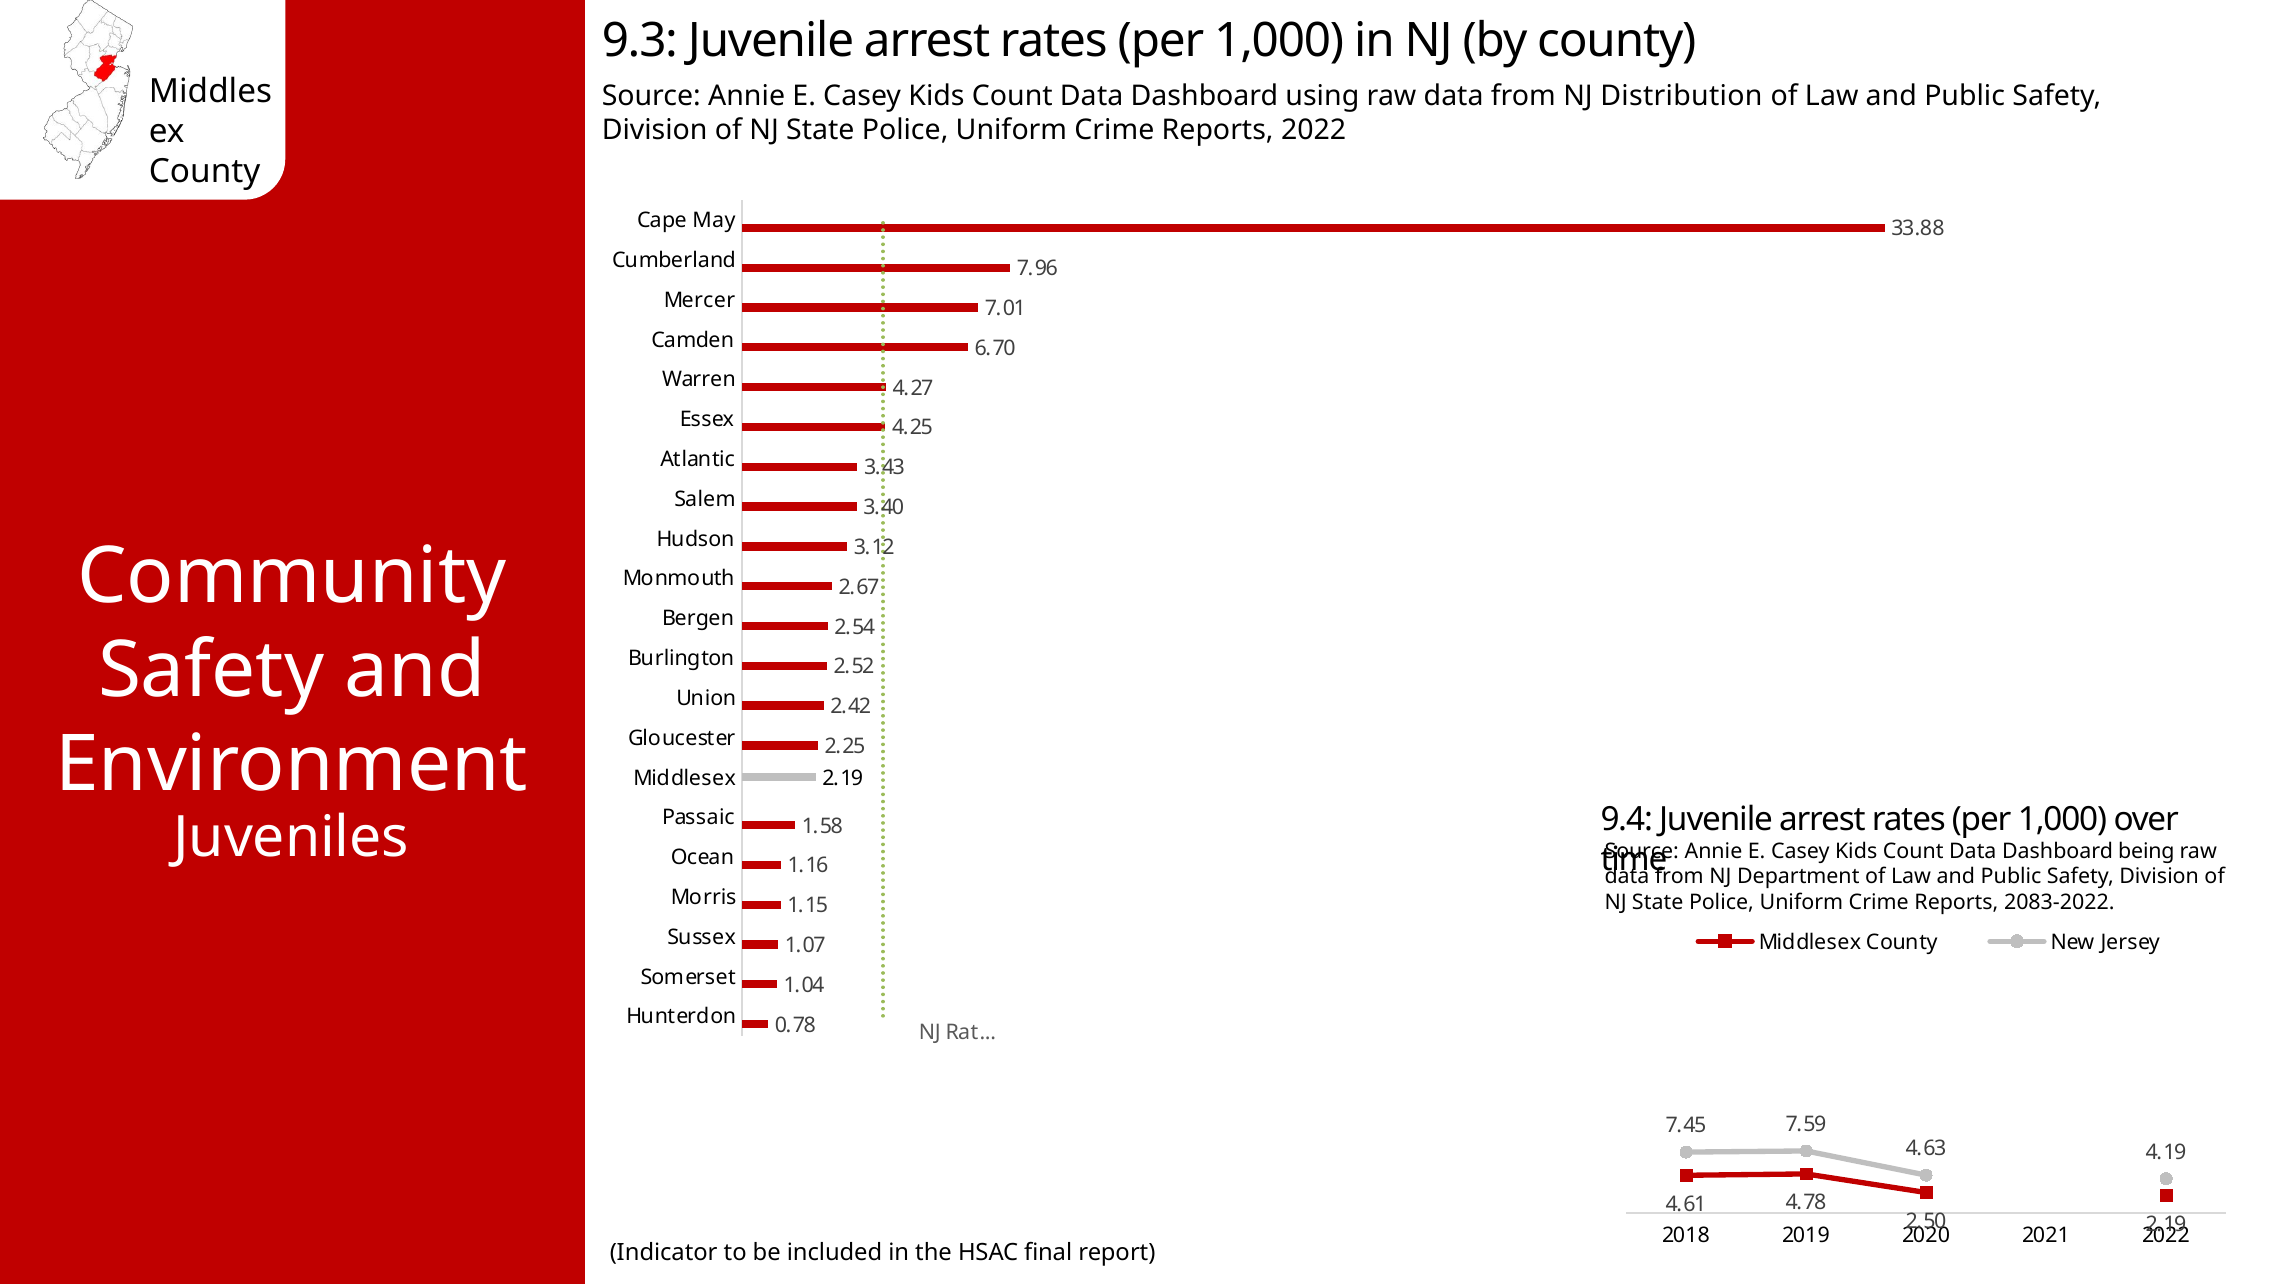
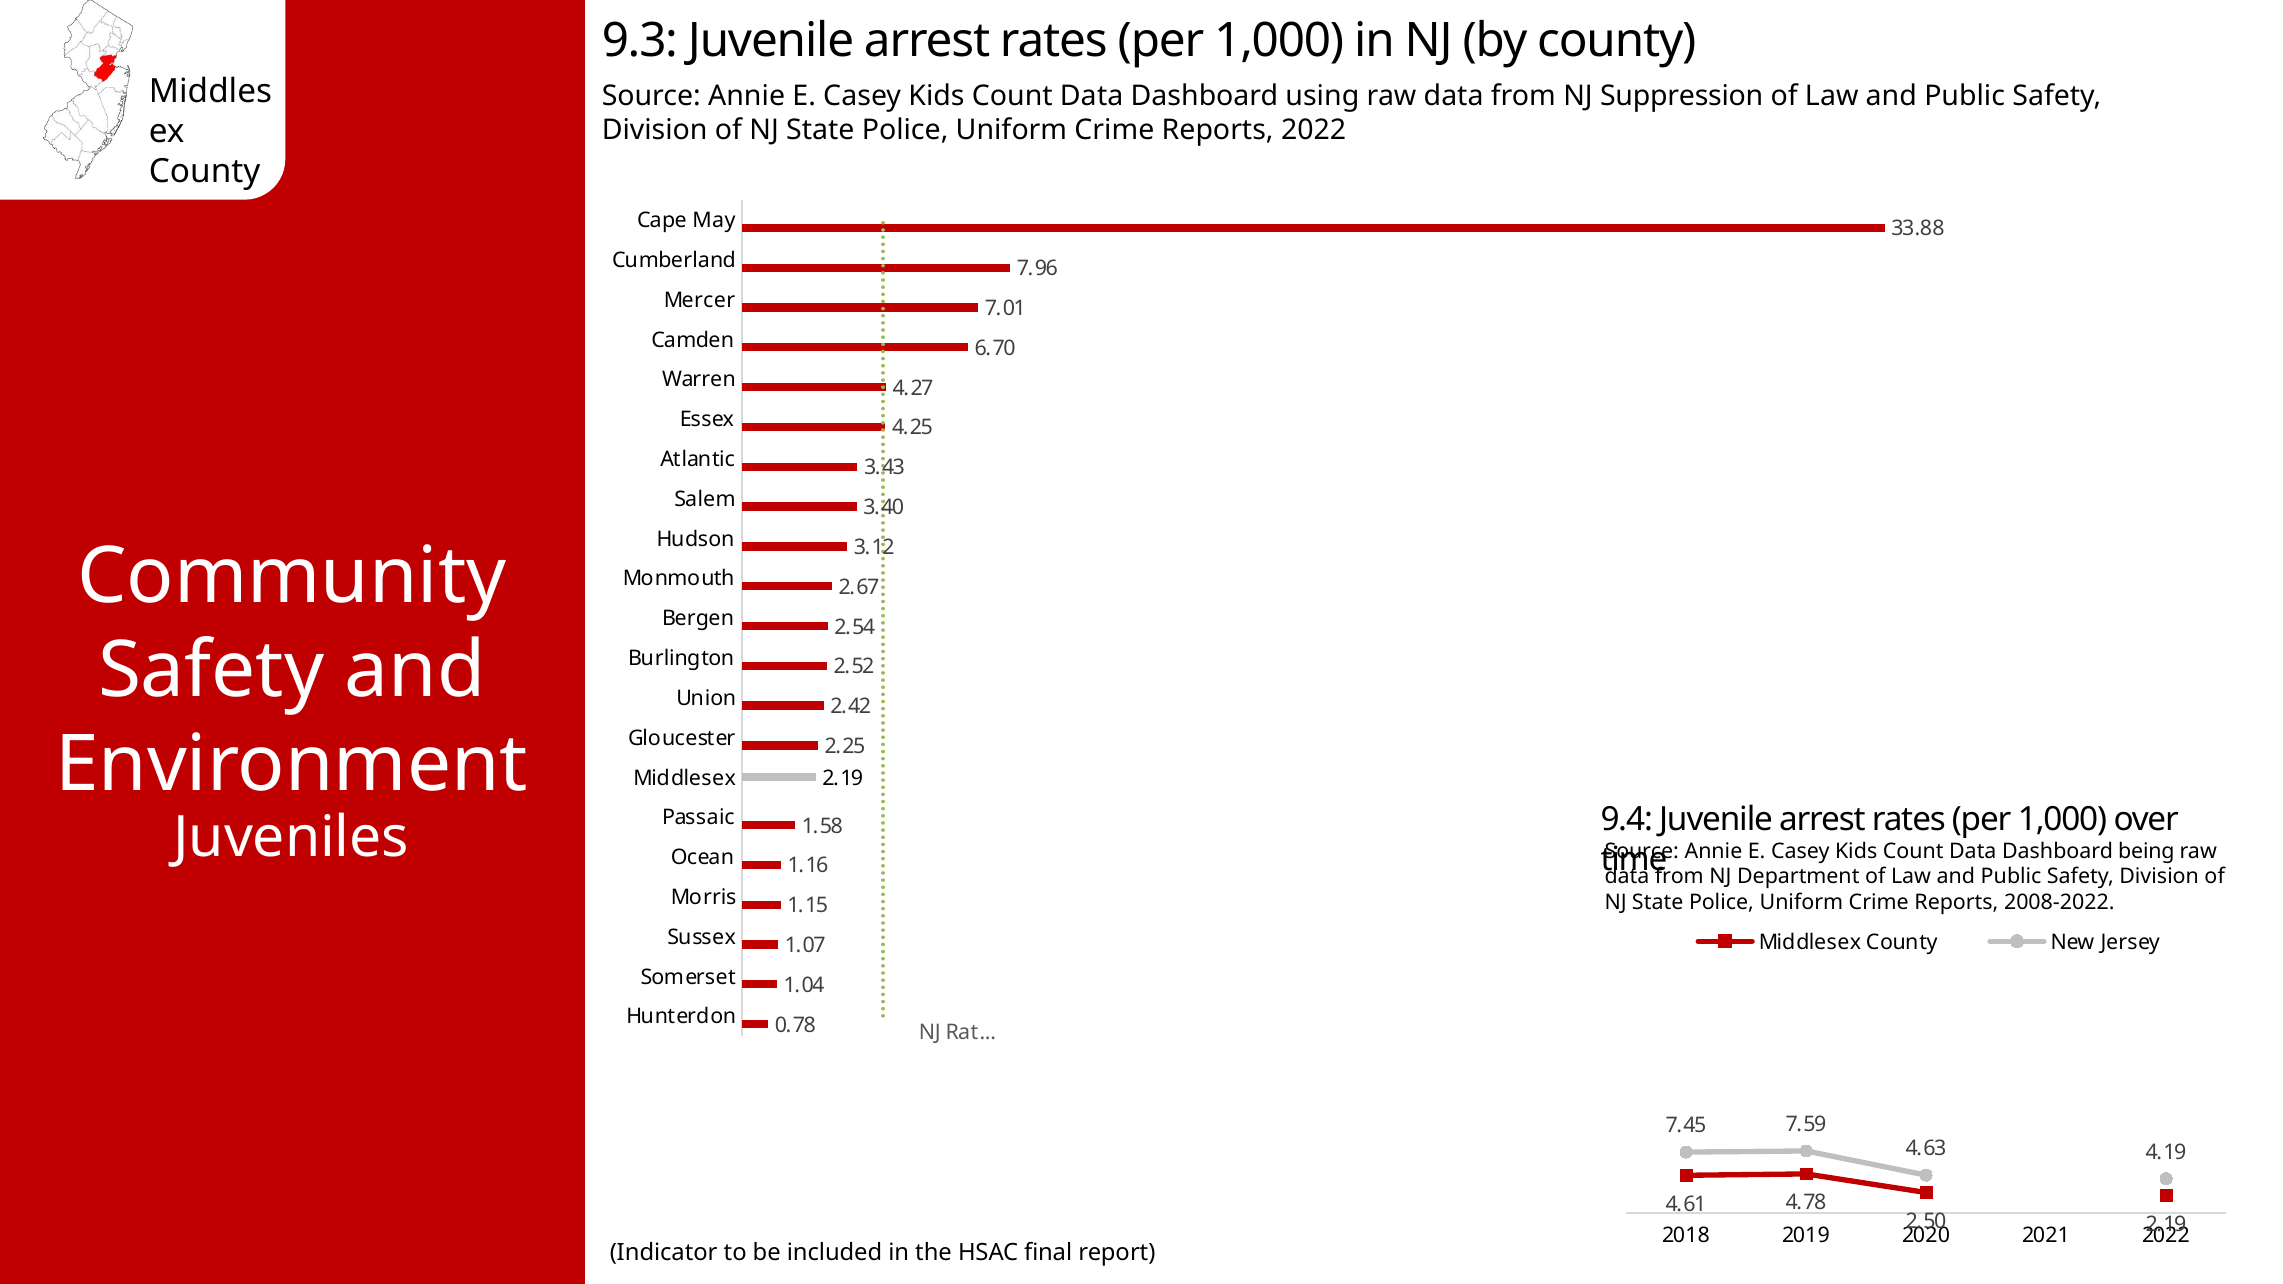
Distribution: Distribution -> Suppression
2083-2022: 2083-2022 -> 2008-2022
